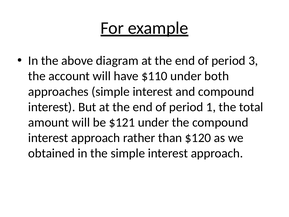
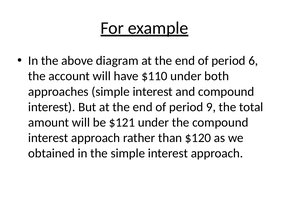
3: 3 -> 6
1: 1 -> 9
